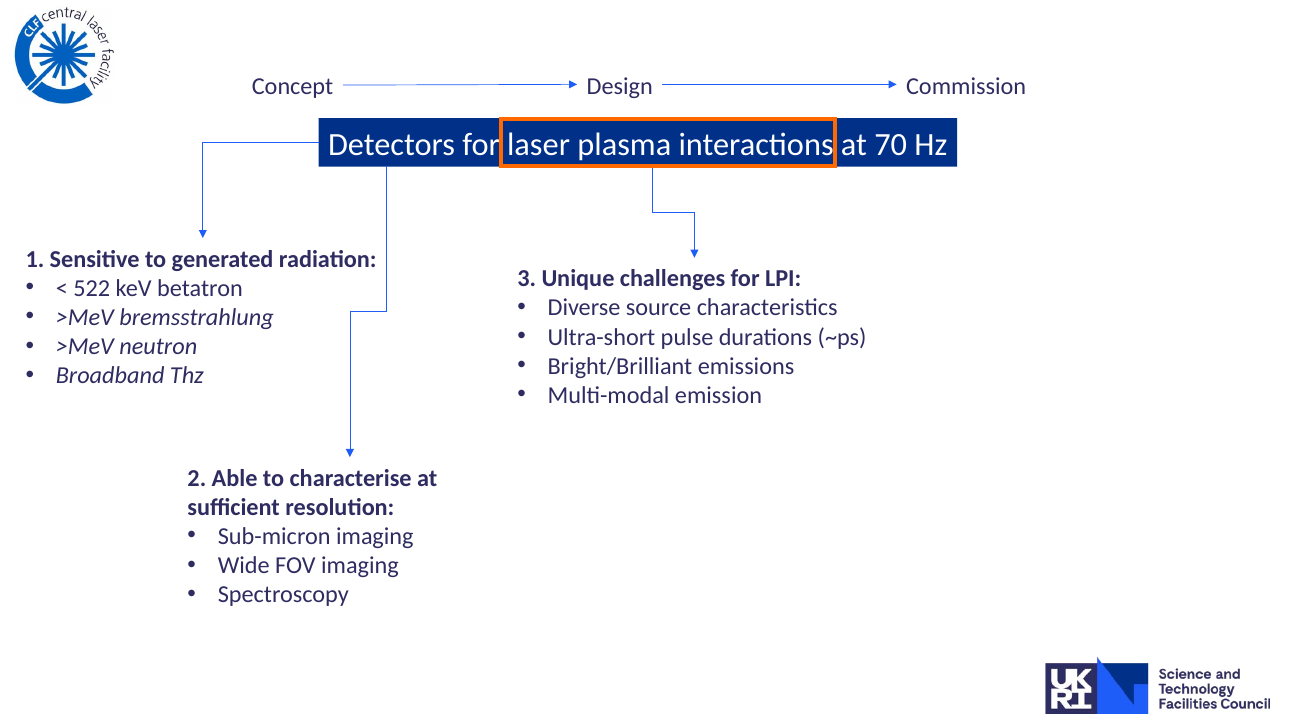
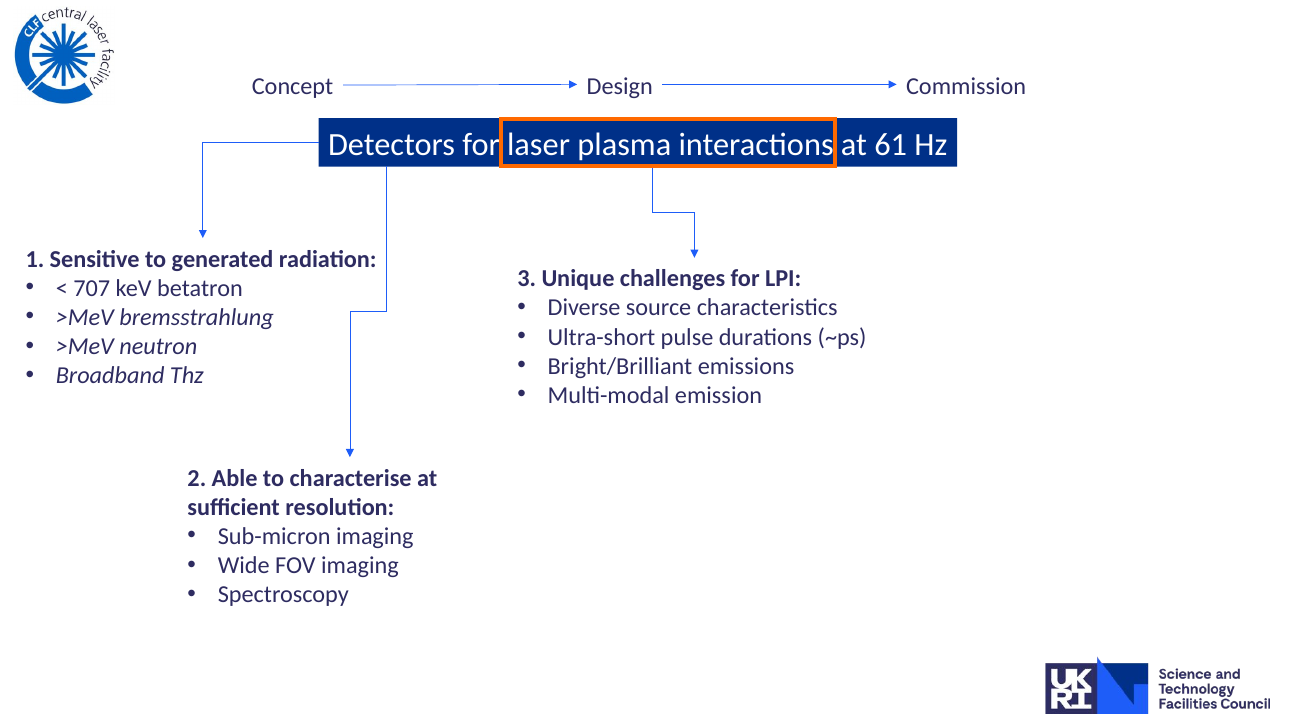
70: 70 -> 61
522: 522 -> 707
